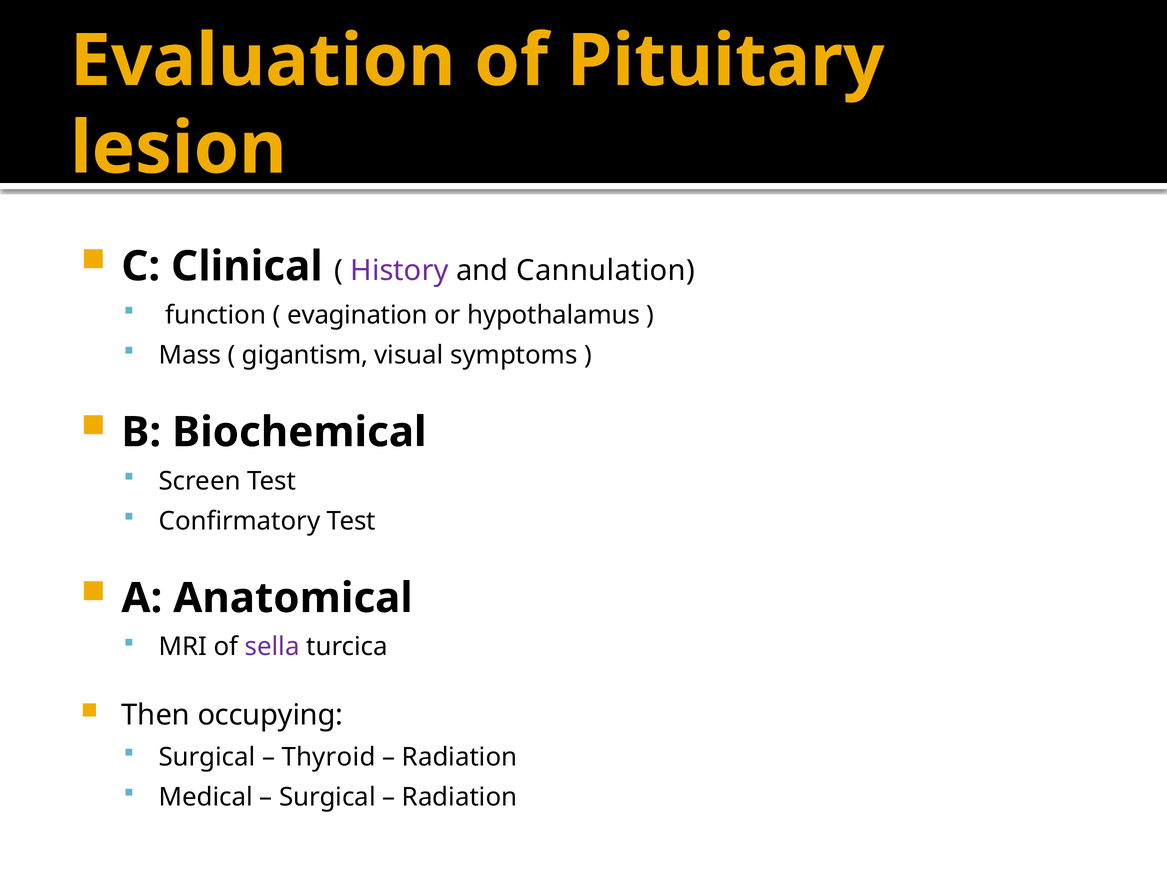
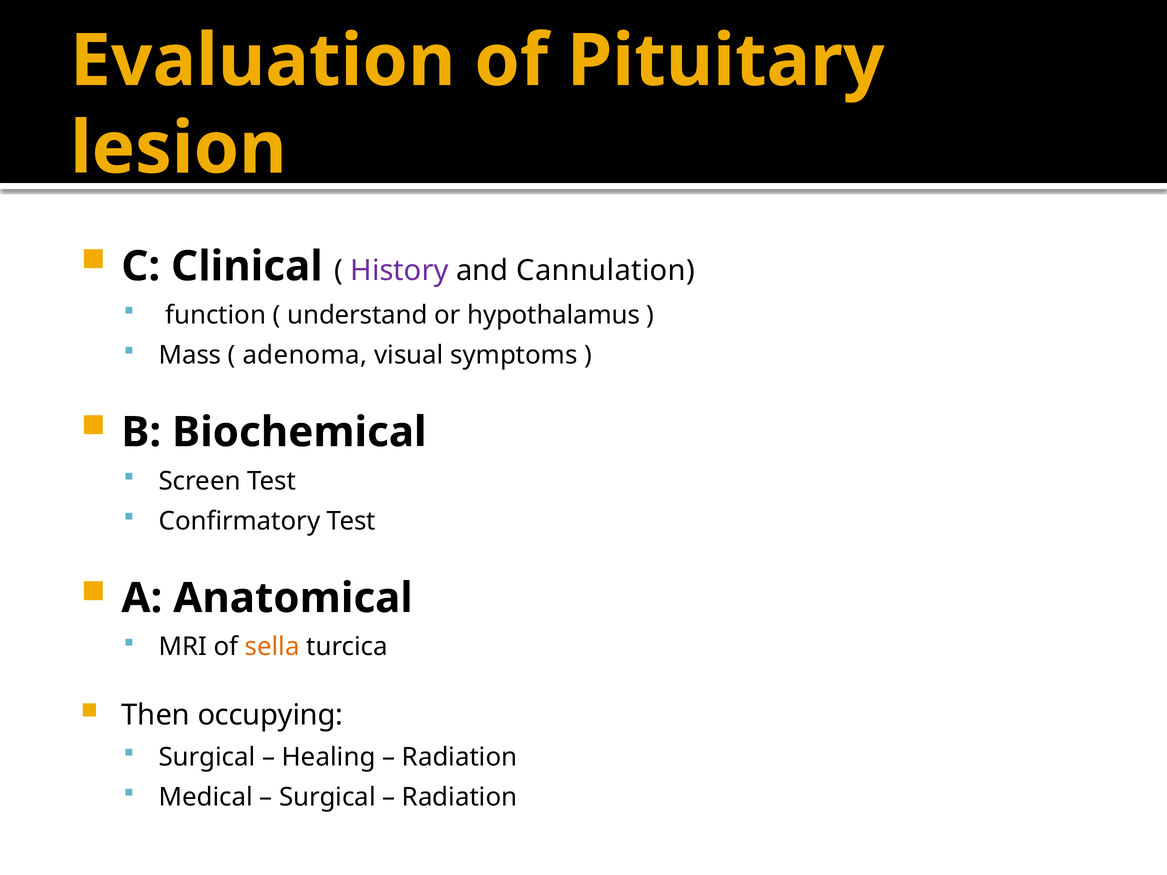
evagination: evagination -> understand
gigantism: gigantism -> adenoma
sella colour: purple -> orange
Thyroid: Thyroid -> Healing
